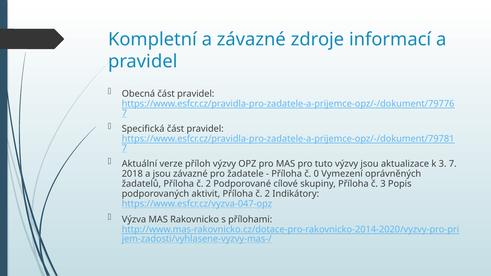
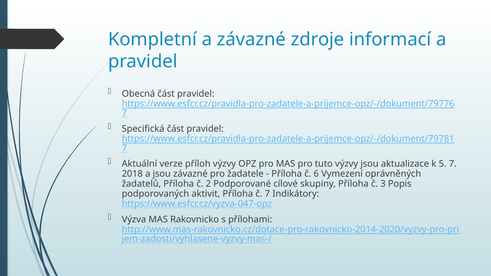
k 3: 3 -> 5
0: 0 -> 6
aktivit Příloha č 2: 2 -> 7
